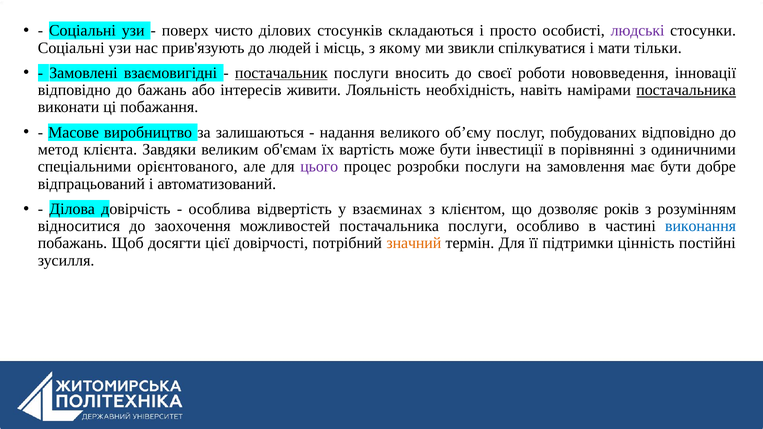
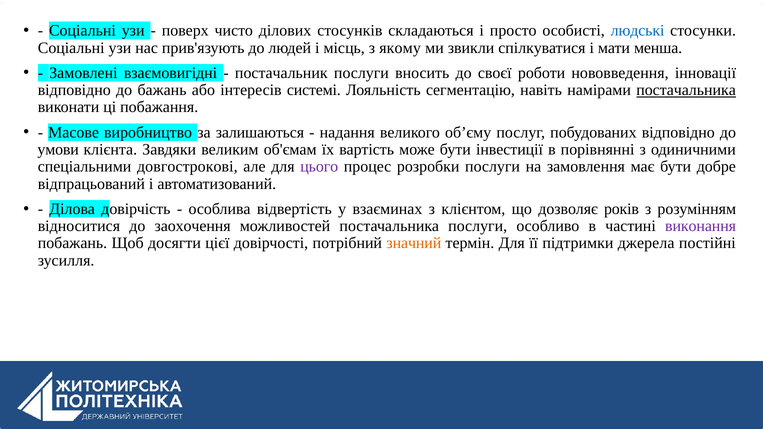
людські colour: purple -> blue
тільки: тільки -> менша
постачальник underline: present -> none
живити: живити -> системі
необхідність: необхідність -> сегментацію
метод: метод -> умови
орієнтованого: орієнтованого -> довгострокові
виконання colour: blue -> purple
цінність: цінність -> джерела
